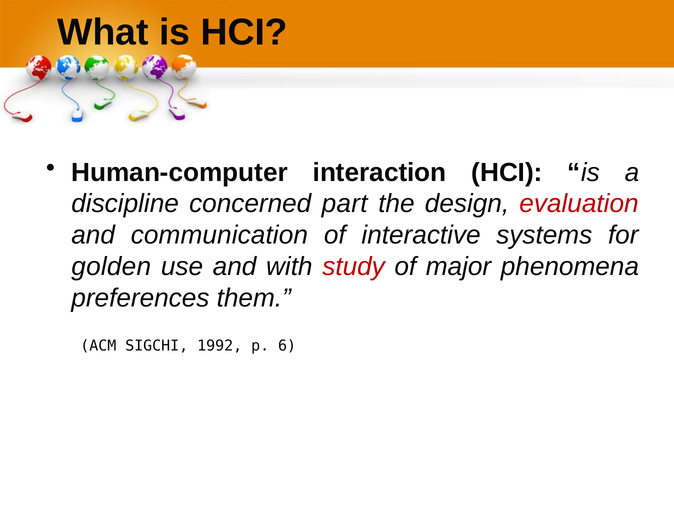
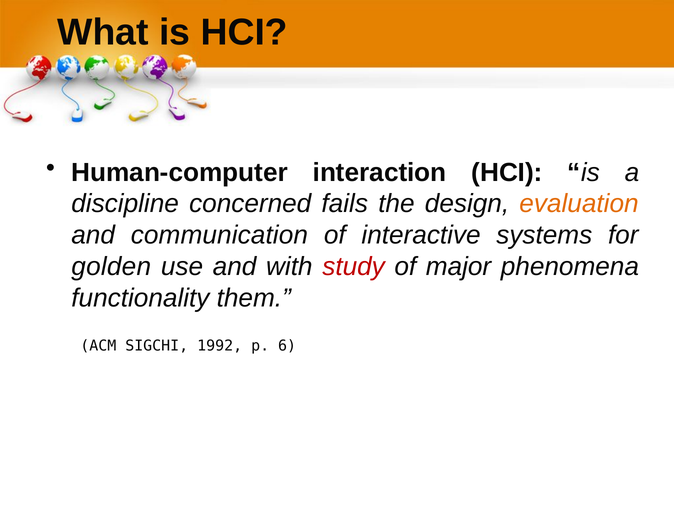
part: part -> fails
evaluation colour: red -> orange
preferences: preferences -> functionality
